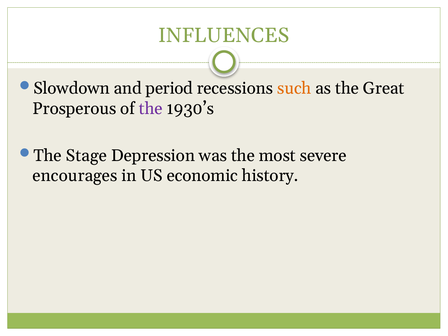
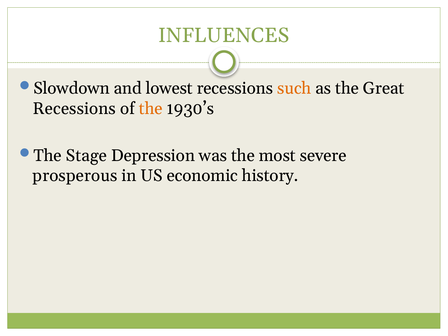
period: period -> lowest
Prosperous at (74, 108): Prosperous -> Recessions
the at (151, 108) colour: purple -> orange
encourages: encourages -> prosperous
